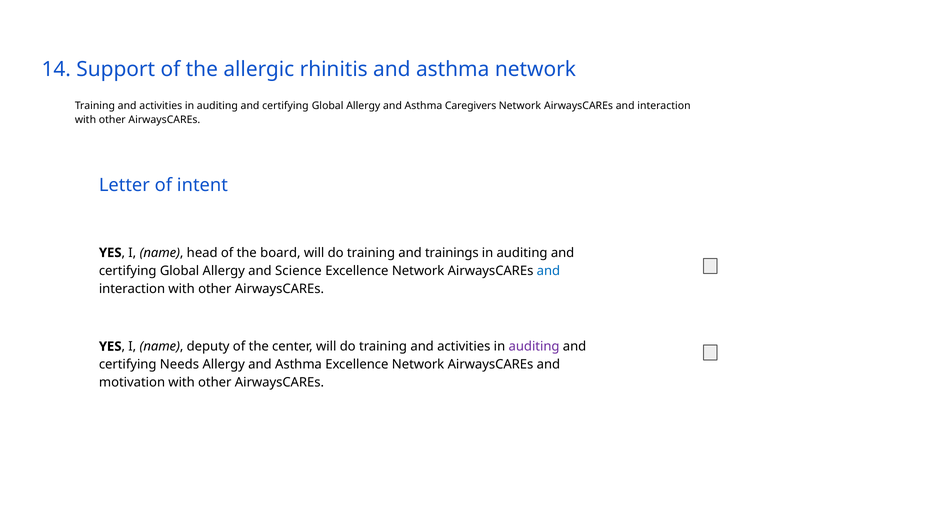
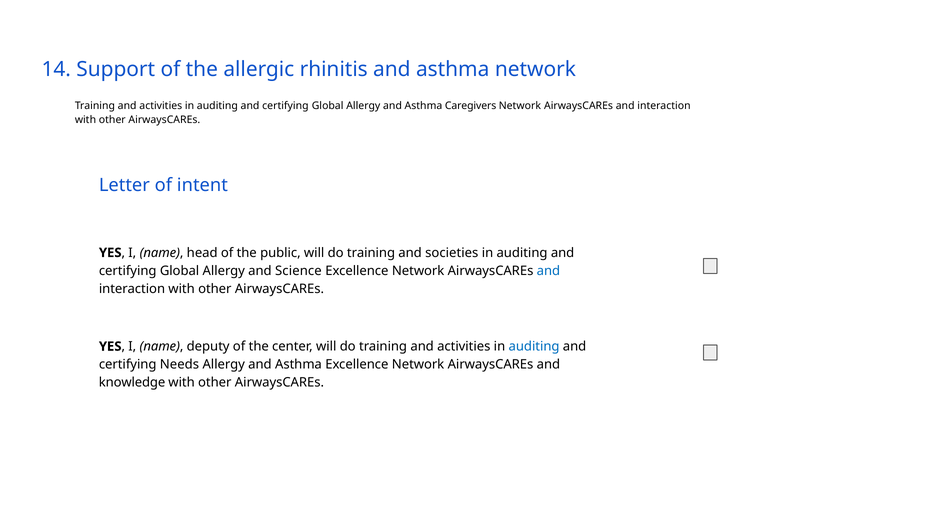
board: board -> public
trainings: trainings -> societies
auditing at (534, 346) colour: purple -> blue
motivation: motivation -> knowledge
